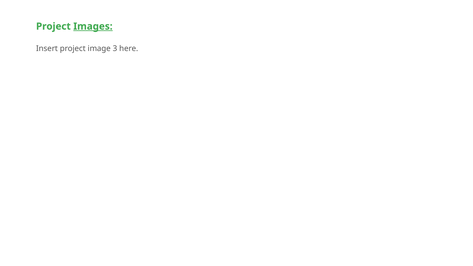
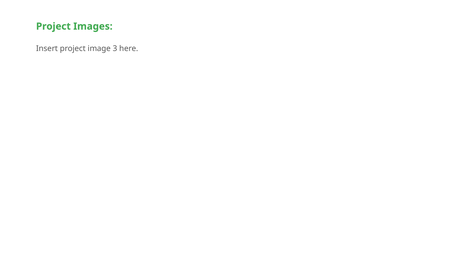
Images underline: present -> none
